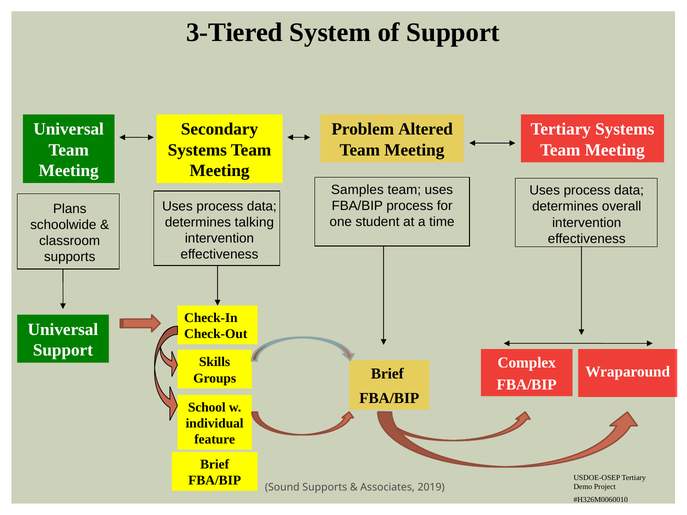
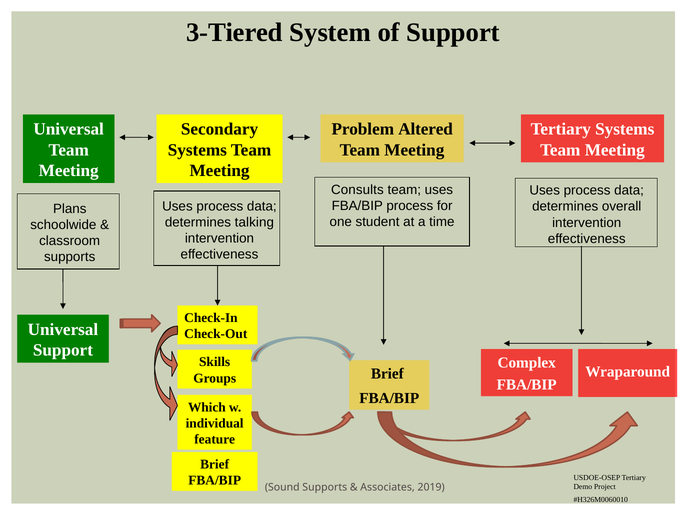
Samples: Samples -> Consults
School: School -> Which
